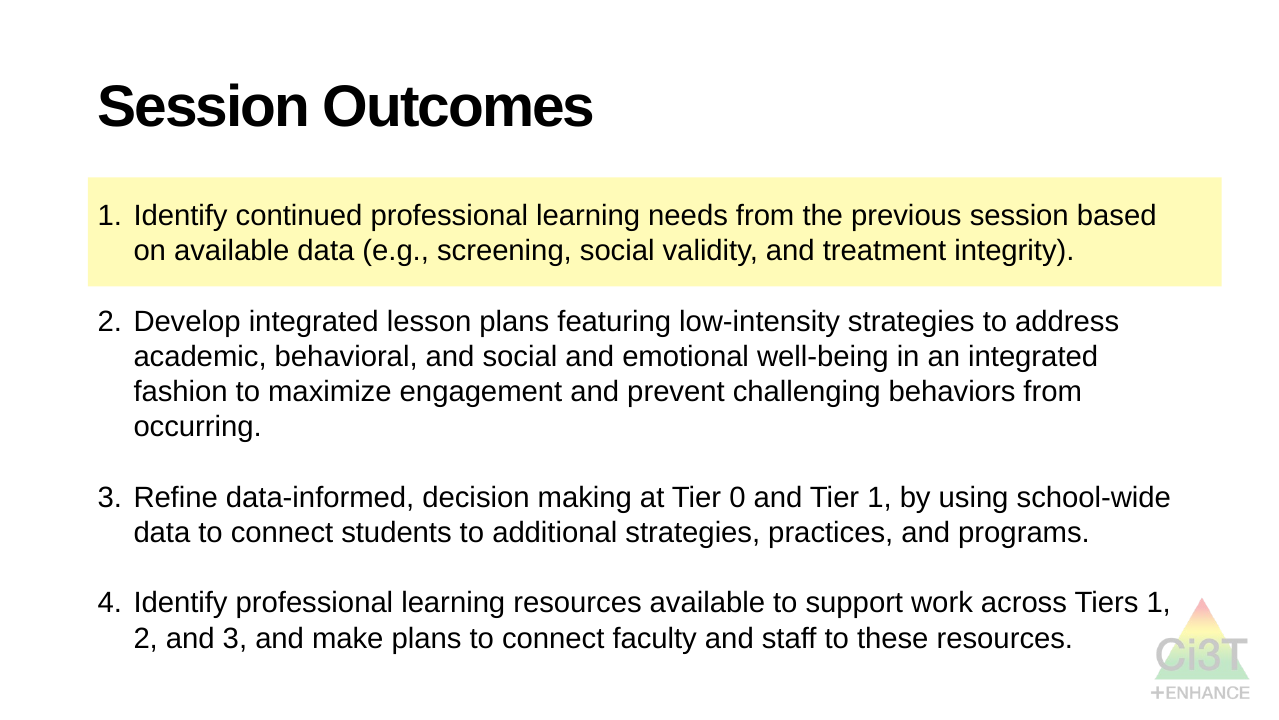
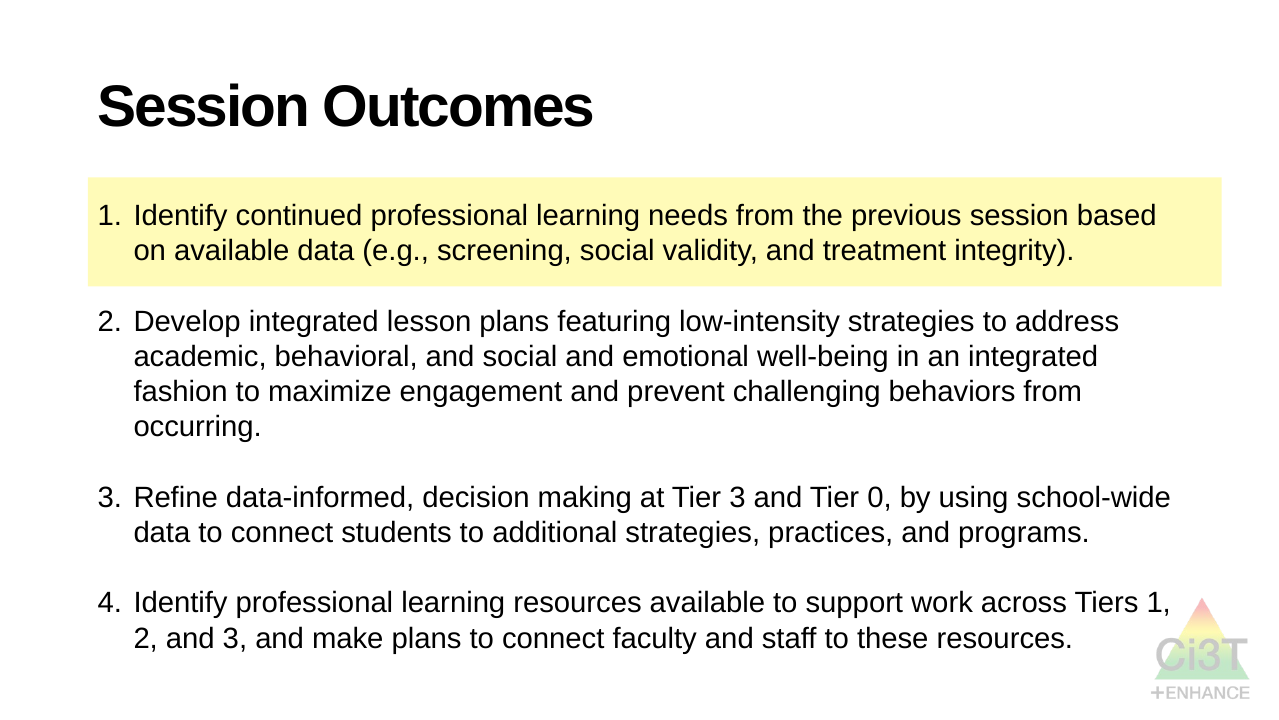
Tier 0: 0 -> 3
Tier 1: 1 -> 0
